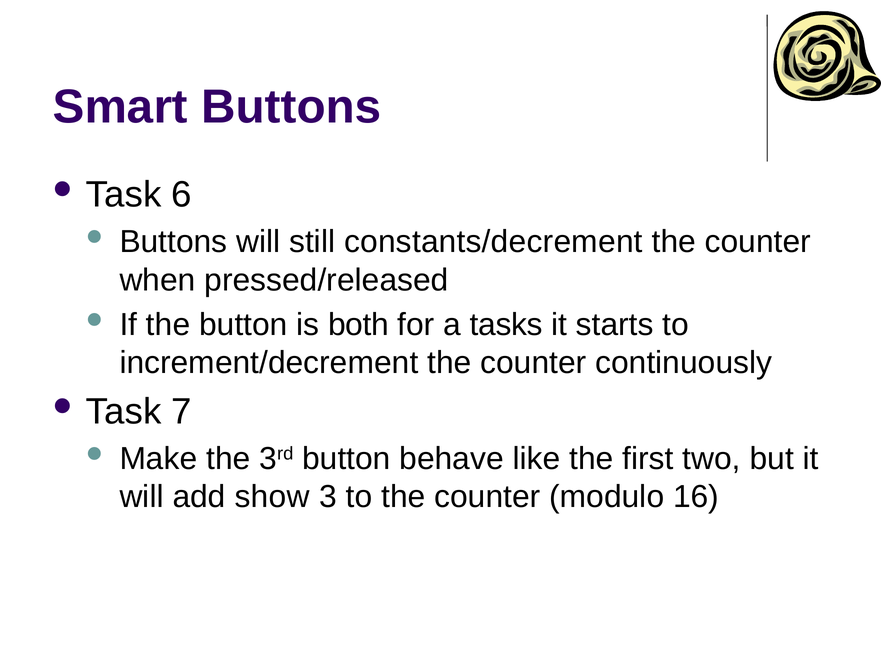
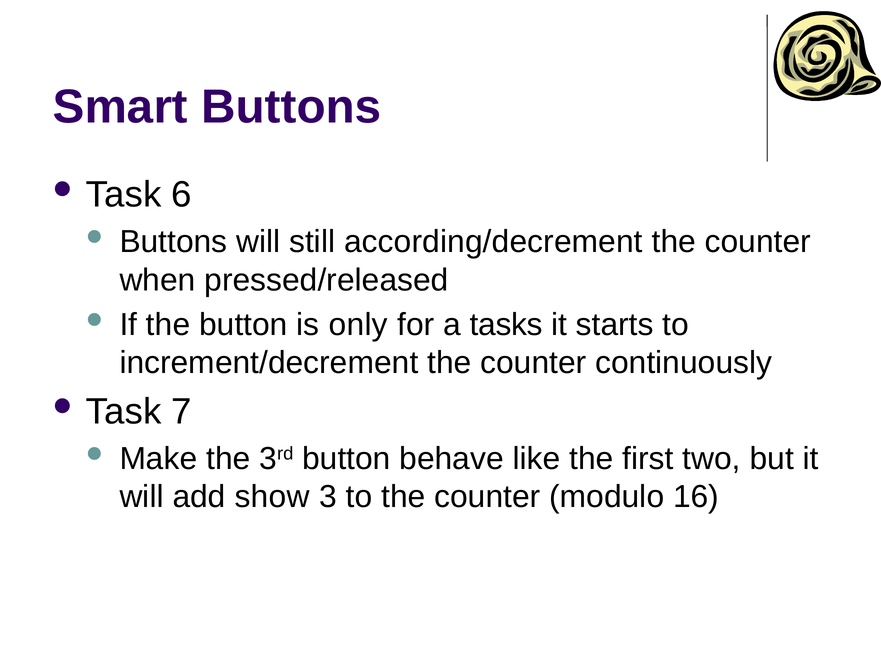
constants/decrement: constants/decrement -> according/decrement
both: both -> only
